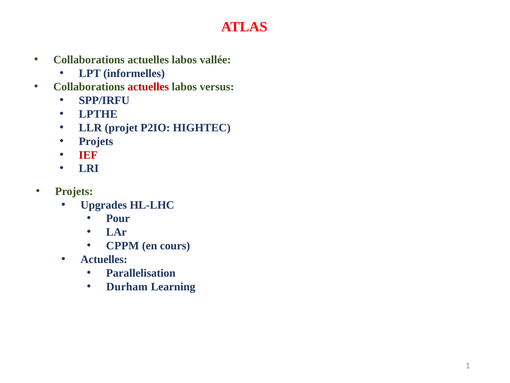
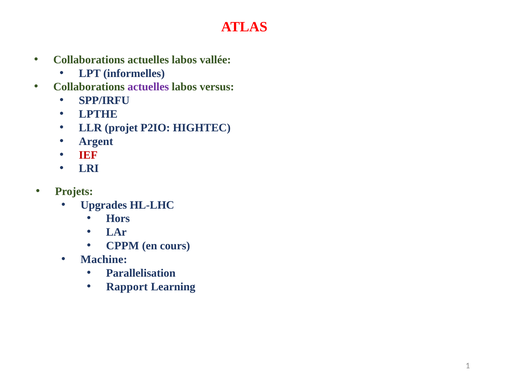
actuelles at (148, 87) colour: red -> purple
Projets at (96, 141): Projets -> Argent
Pour: Pour -> Hors
Actuelles at (104, 259): Actuelles -> Machine
Durham: Durham -> Rapport
